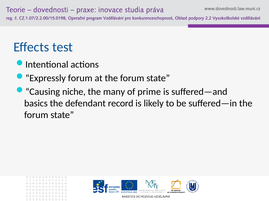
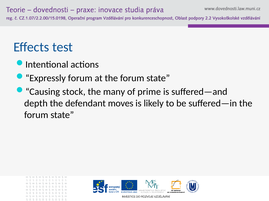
niche: niche -> stock
basics: basics -> depth
record: record -> moves
